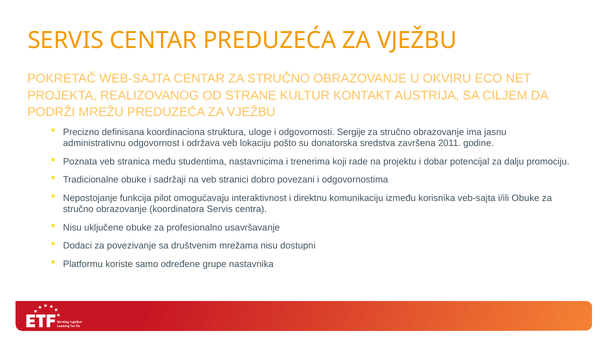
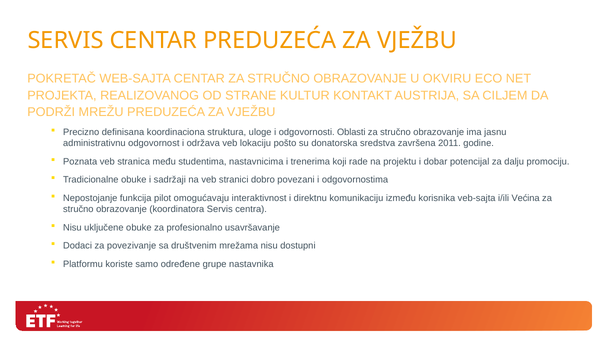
Sergije: Sergije -> Oblasti
i/ili Obuke: Obuke -> Većina
